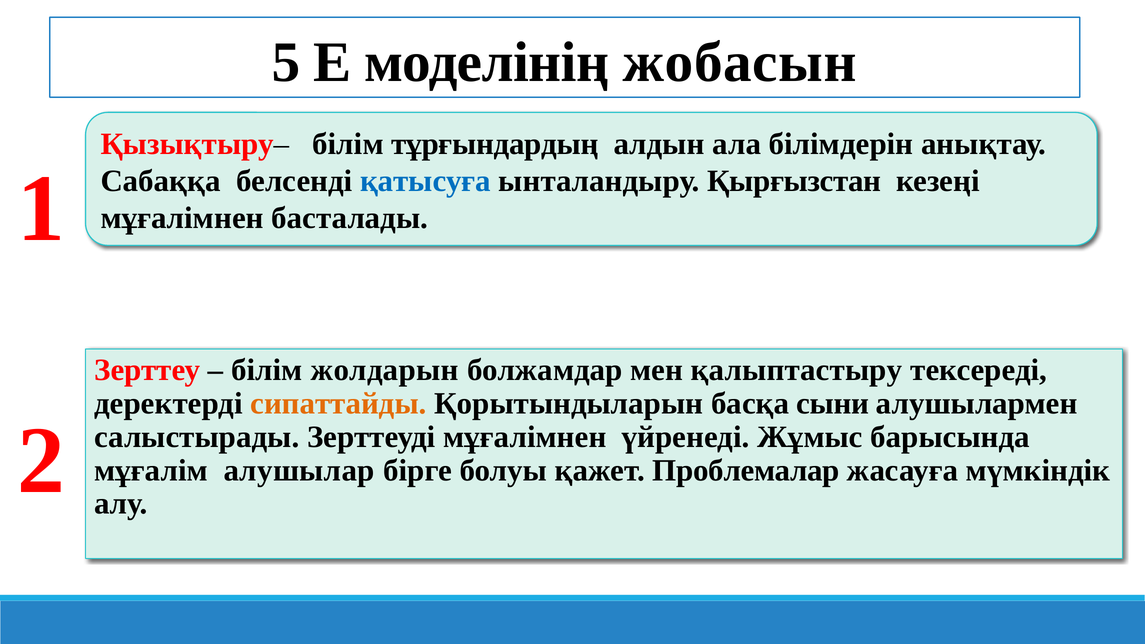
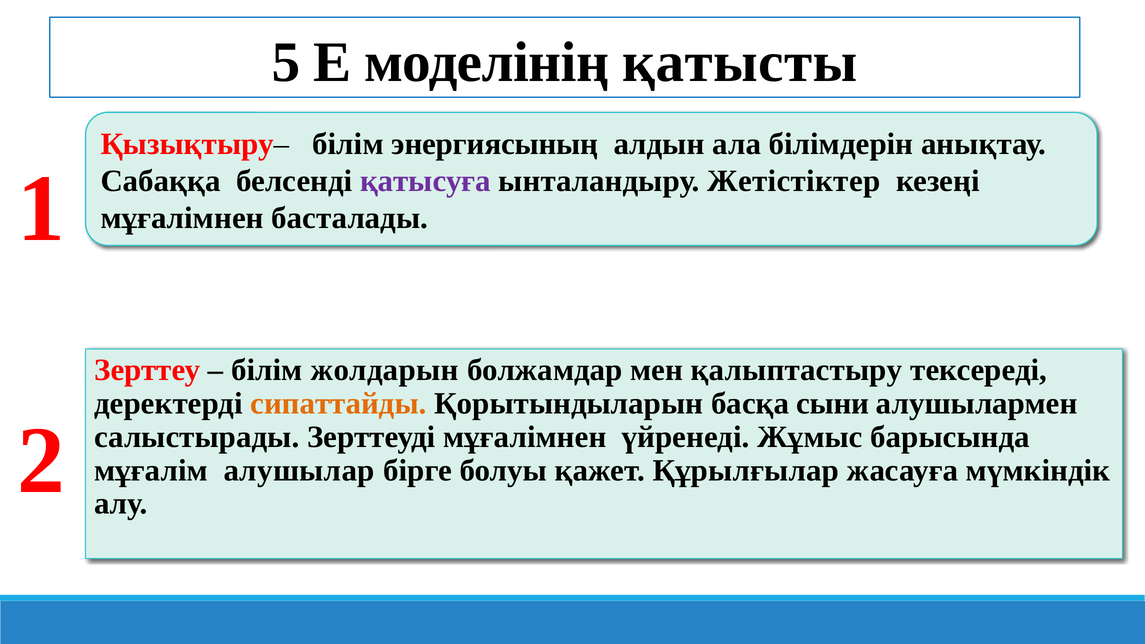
жобасын: жобасын -> қатысты
тұрғындардың: тұрғындардың -> энергиясының
қатысуға colour: blue -> purple
Қырғызстан: Қырғызстан -> Жетістіктер
Проблемалар: Проблемалар -> Құрылғылар
